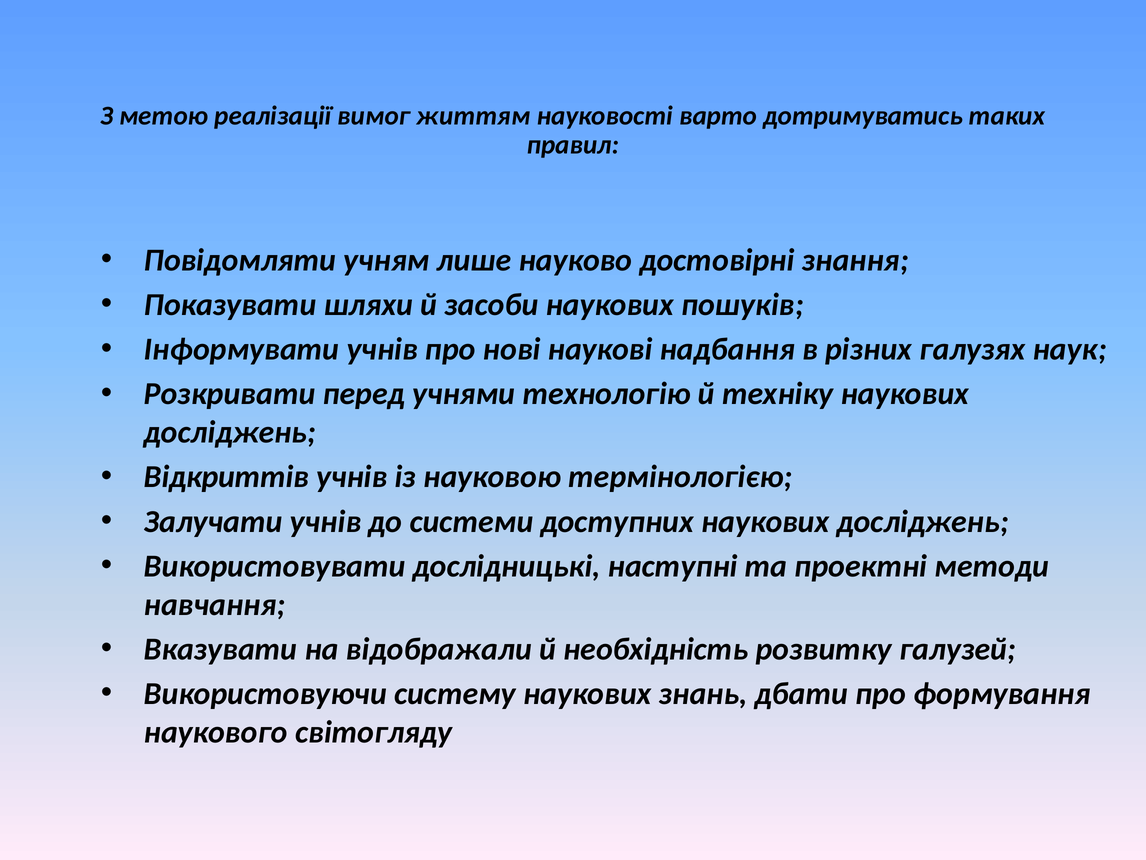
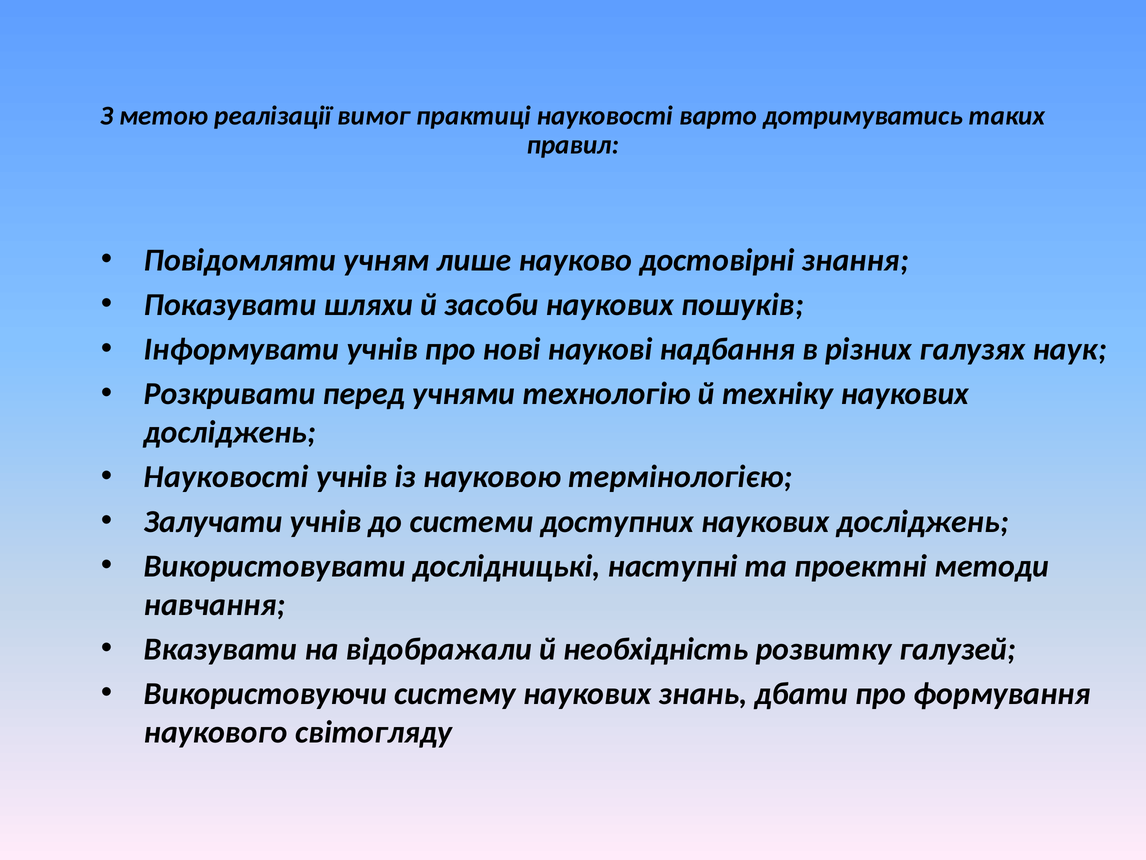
життям: життям -> практиці
Відкриттів at (227, 477): Відкриттів -> Науковості
